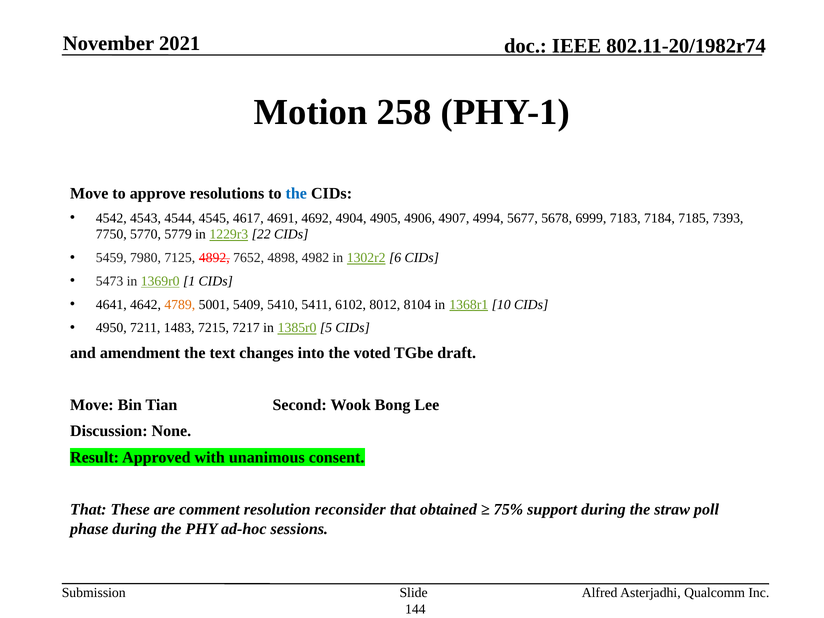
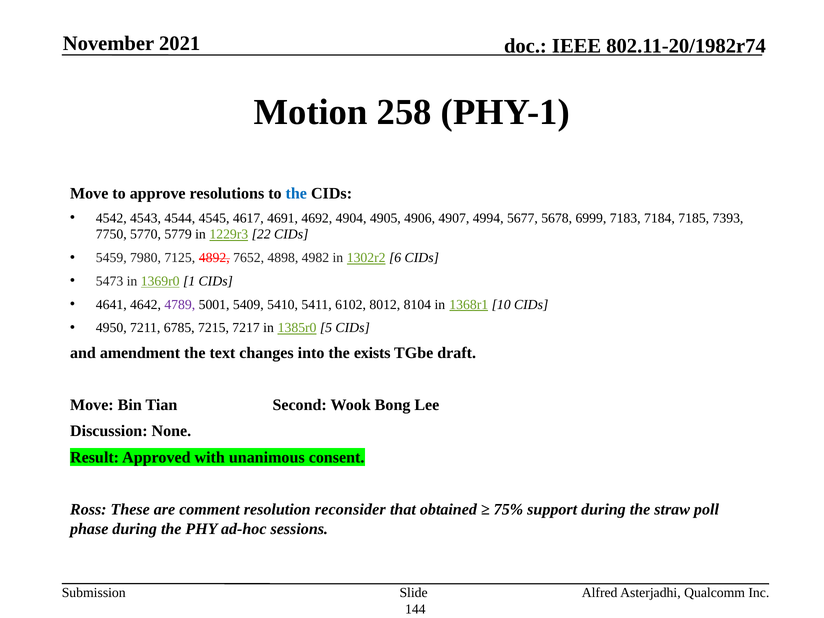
4789 colour: orange -> purple
1483: 1483 -> 6785
voted: voted -> exists
That at (88, 509): That -> Ross
